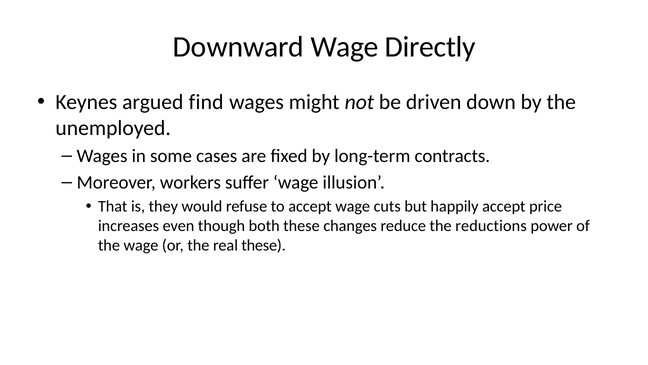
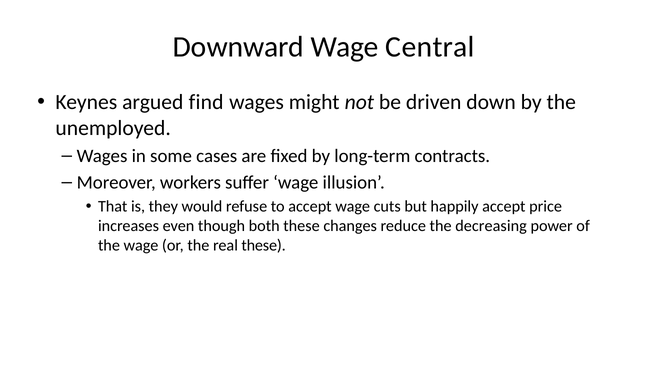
Directly: Directly -> Central
reductions: reductions -> decreasing
